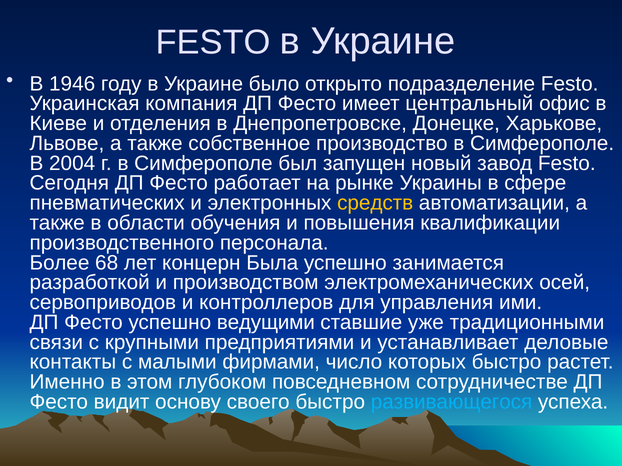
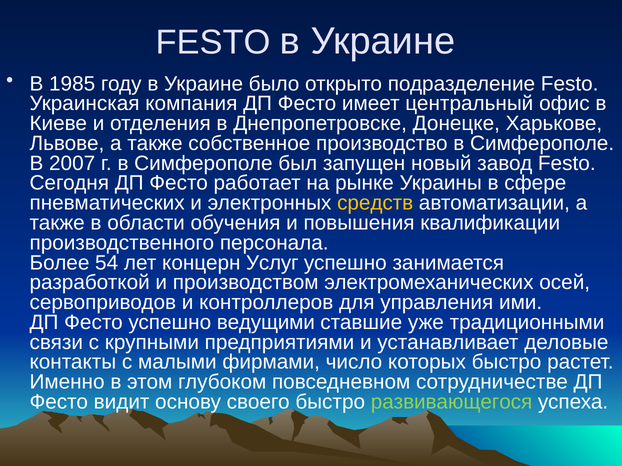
1946: 1946 -> 1985
2004: 2004 -> 2007
68: 68 -> 54
Была: Была -> Услуг
развивающегося colour: light blue -> light green
